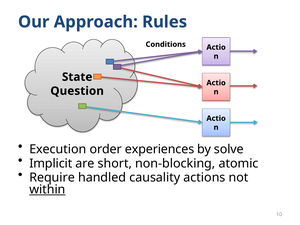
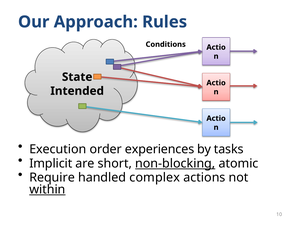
Question: Question -> Intended
solve: solve -> tasks
non-blocking underline: none -> present
causality: causality -> complex
